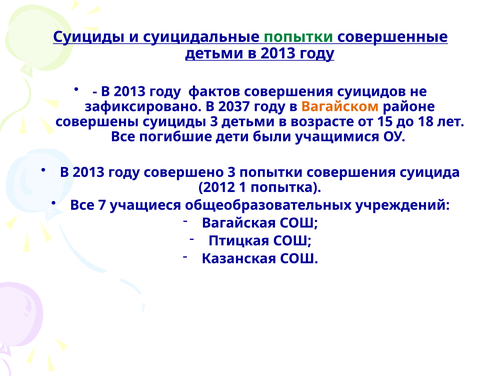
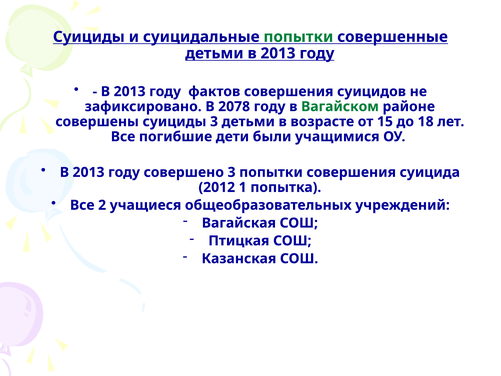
2037: 2037 -> 2078
Вагайском colour: orange -> green
7: 7 -> 2
